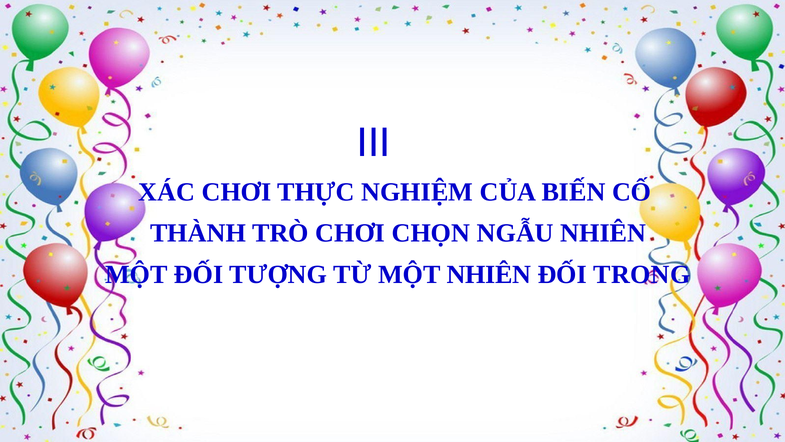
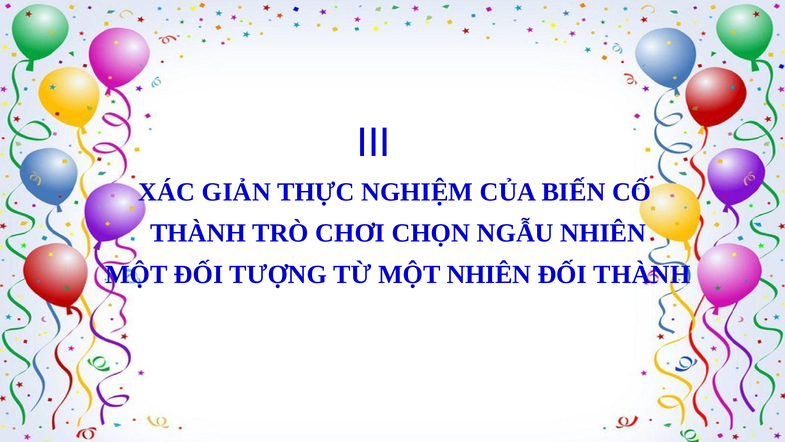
XÁC CHƠI: CHƠI -> GIẢN
ĐỐI TRONG: TRONG -> THÀNH
